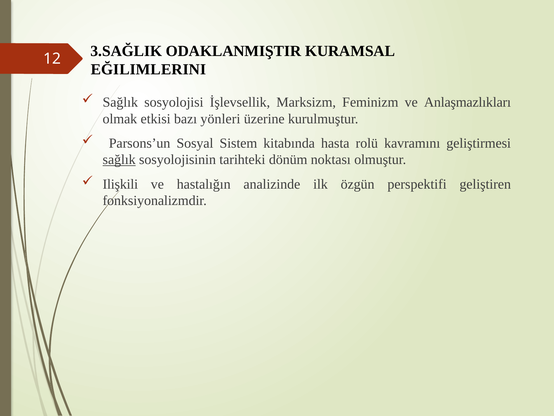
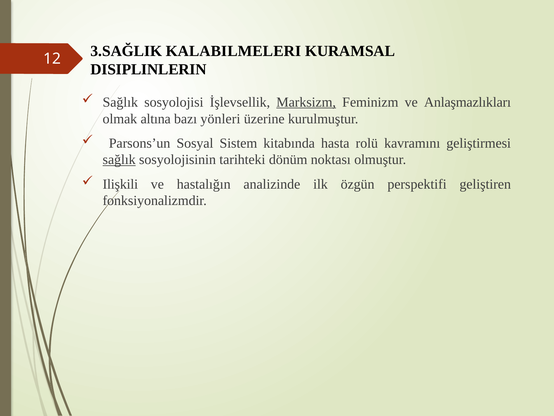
ODAKLANMIŞTIR: ODAKLANMIŞTIR -> KALABILMELERI
EĞILIMLERINI: EĞILIMLERINI -> DISIPLINLERIN
Marksizm underline: none -> present
etkisi: etkisi -> altına
